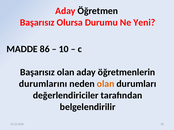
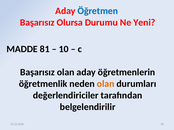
Öğretmen colour: black -> blue
86: 86 -> 81
durumlarını: durumlarını -> öğretmenlik
